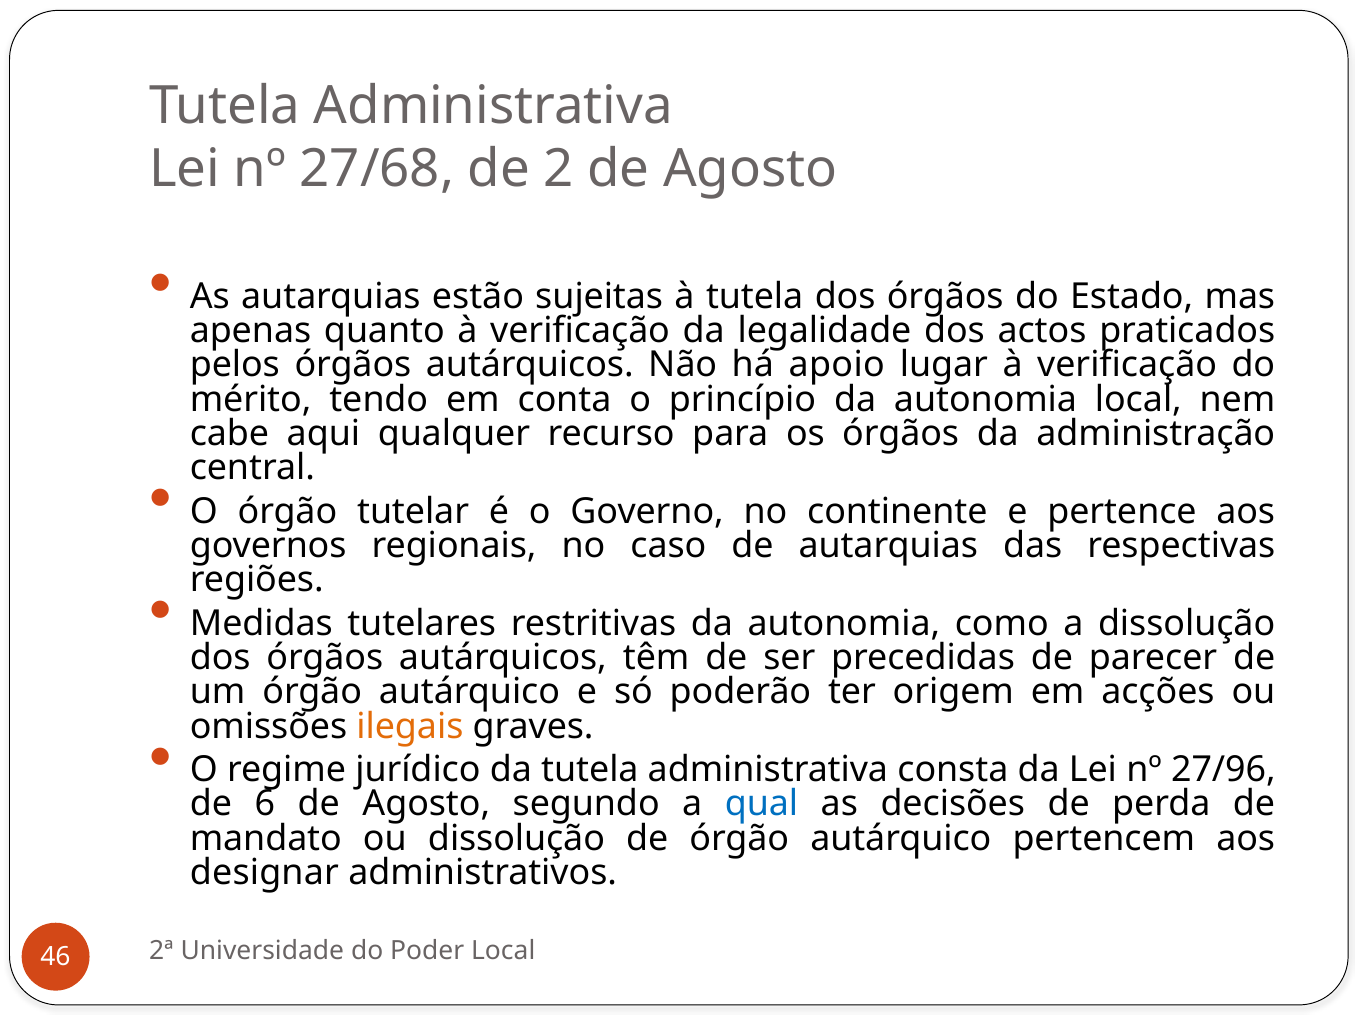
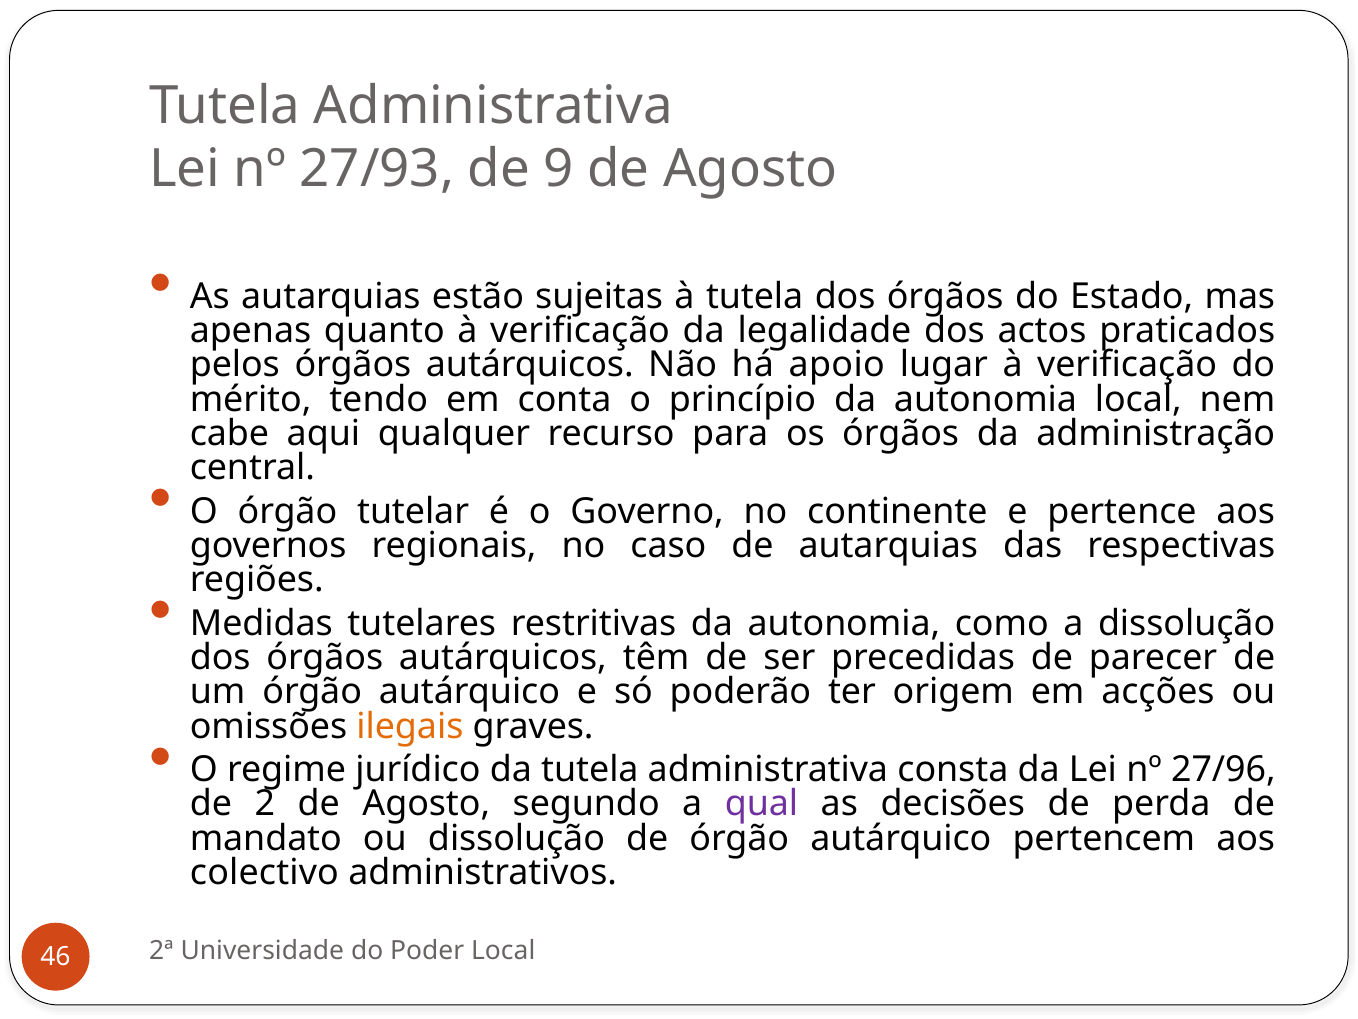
27/68: 27/68 -> 27/93
2: 2 -> 9
6: 6 -> 2
qual colour: blue -> purple
designar: designar -> colectivo
